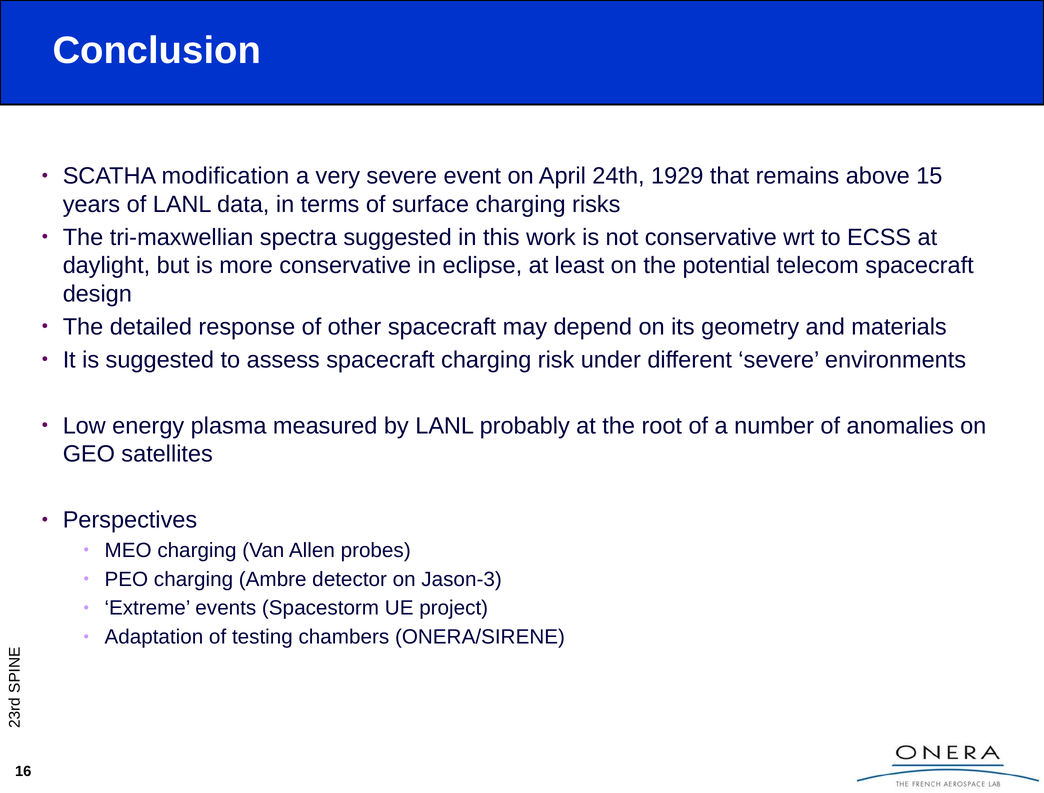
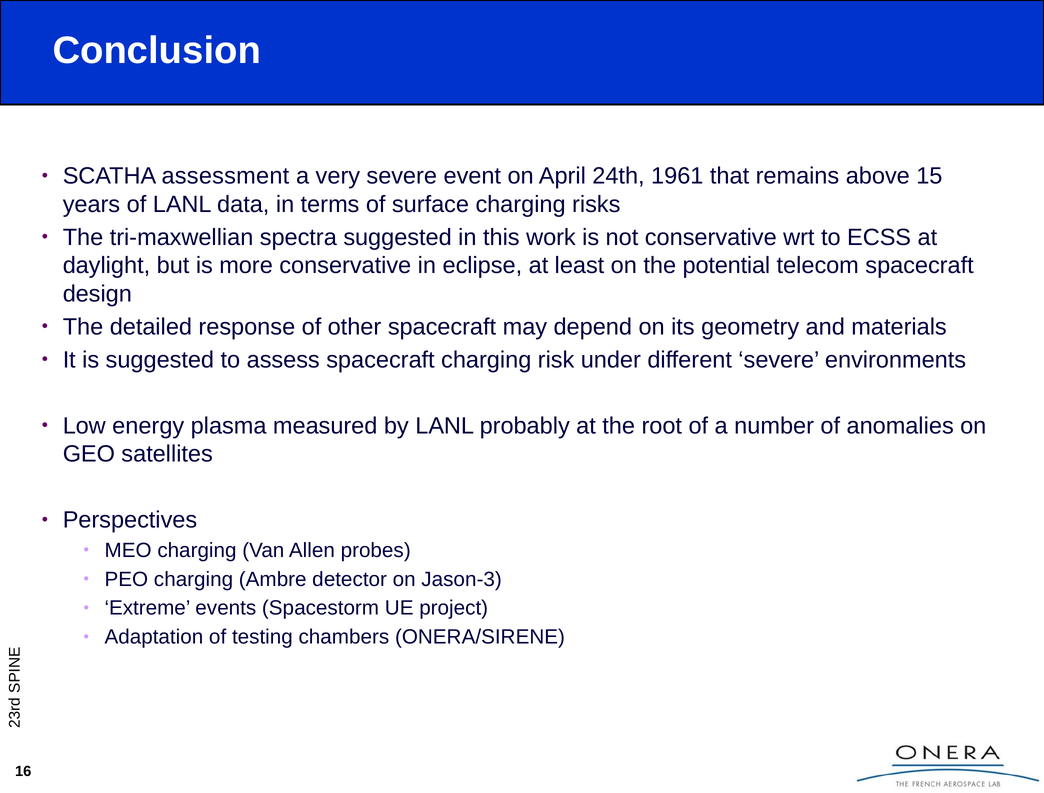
modification: modification -> assessment
1929: 1929 -> 1961
